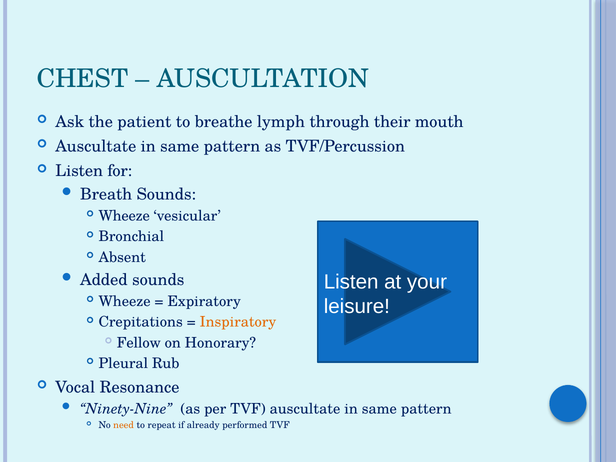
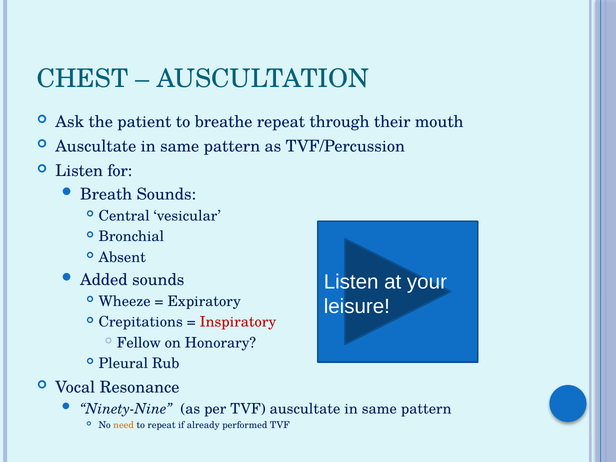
breathe lymph: lymph -> repeat
Wheeze at (124, 216): Wheeze -> Central
Inspiratory colour: orange -> red
